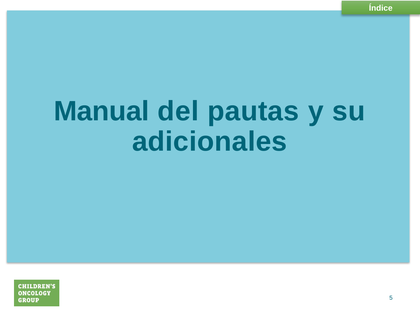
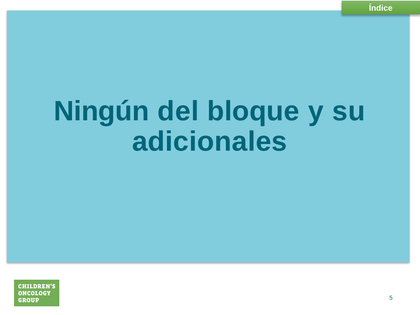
Manual: Manual -> Ningún
pautas: pautas -> bloque
